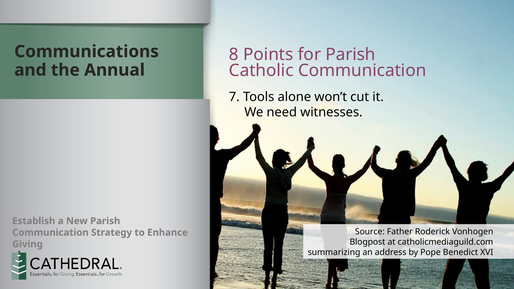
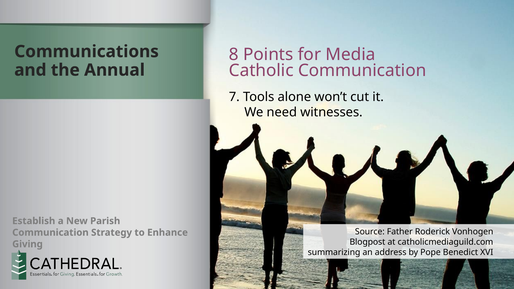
for Parish: Parish -> Media
